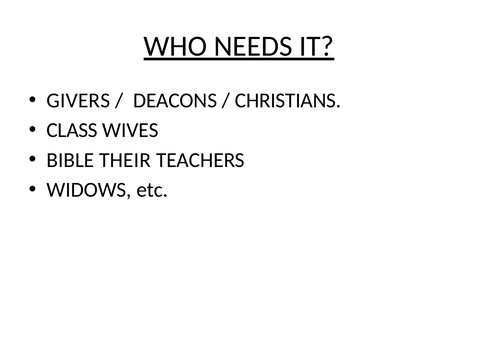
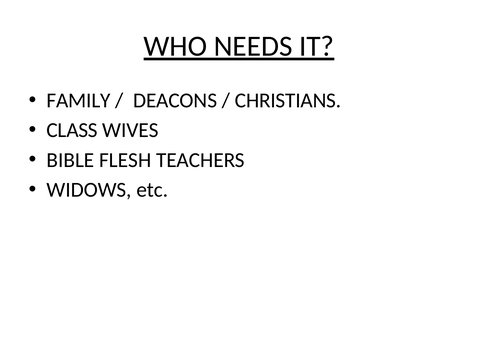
GIVERS: GIVERS -> FAMILY
THEIR: THEIR -> FLESH
